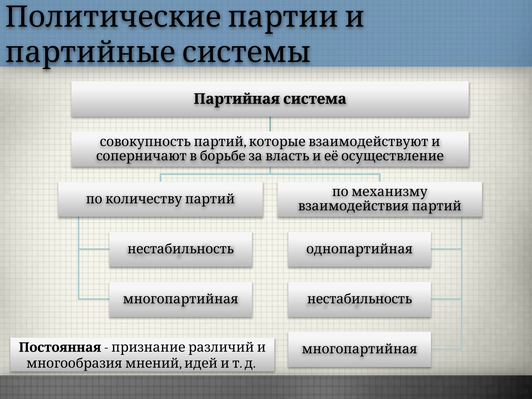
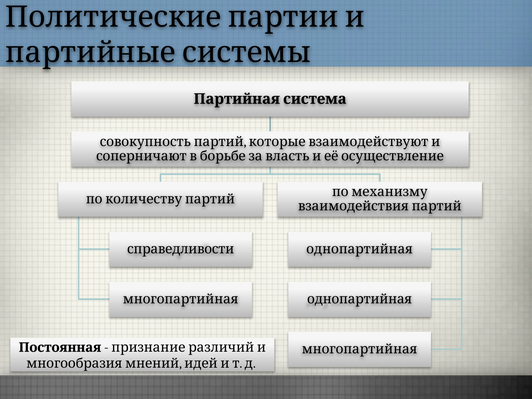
нестабильность at (181, 249): нестабильность -> справедливости
нестабильность at (360, 299): нестабильность -> однопартийная
